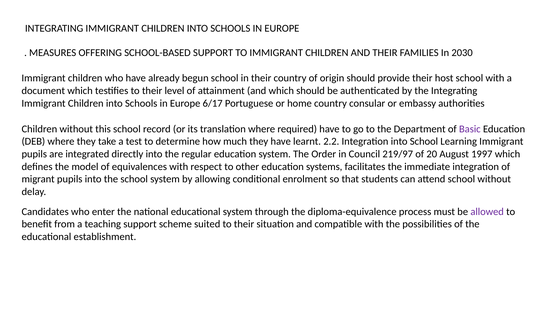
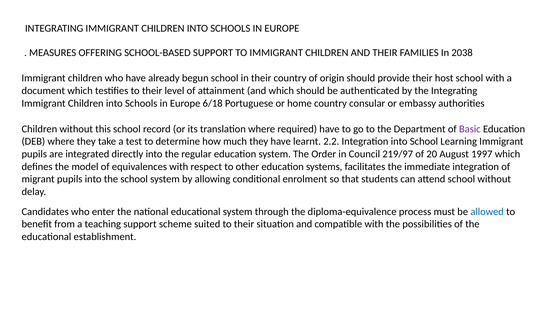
2030: 2030 -> 2038
6/17: 6/17 -> 6/18
allowed colour: purple -> blue
